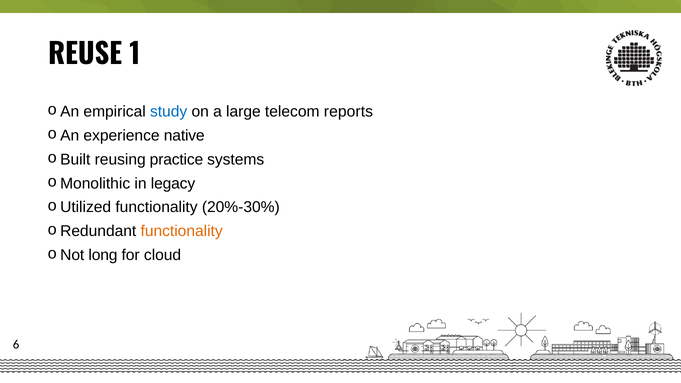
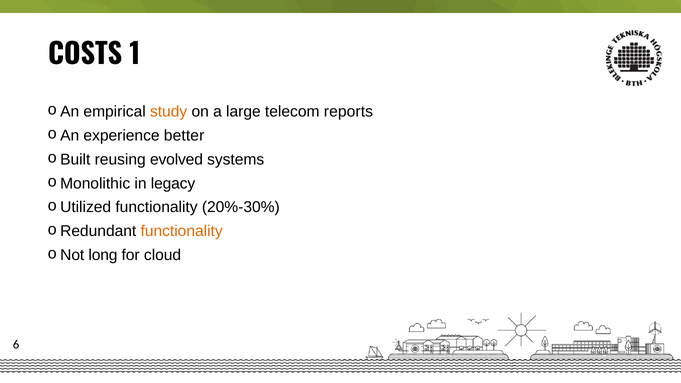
REUSE: REUSE -> COSTS
study colour: blue -> orange
native: native -> better
practice: practice -> evolved
